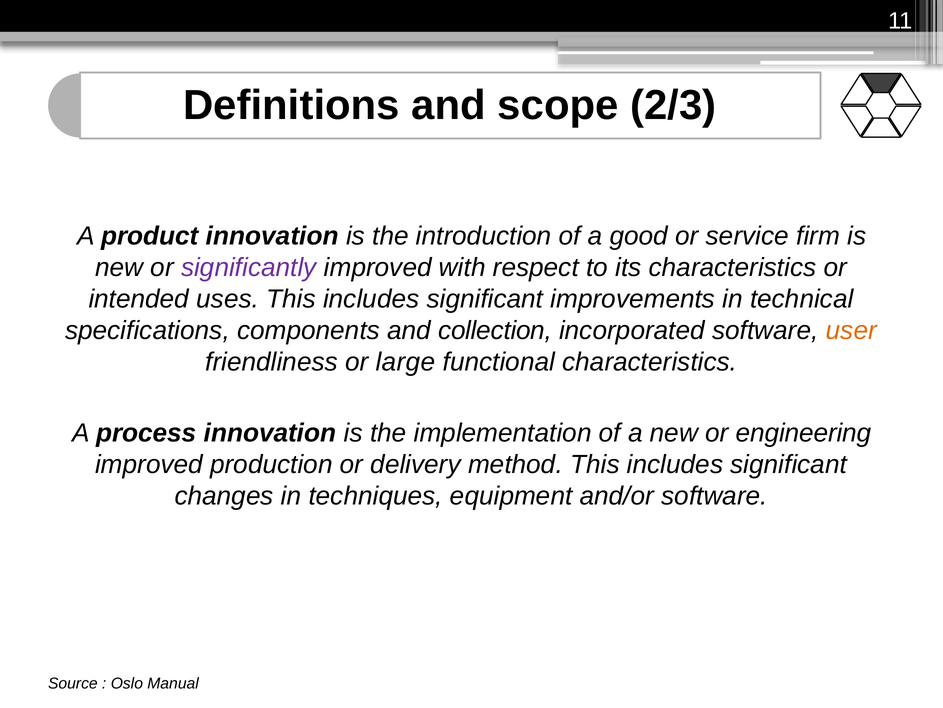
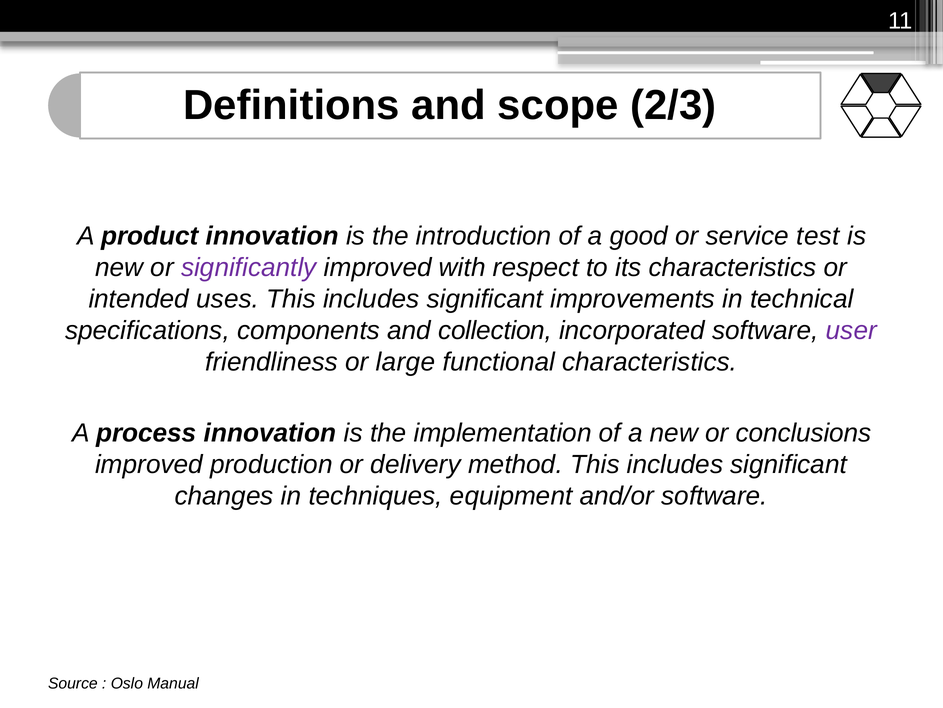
firm: firm -> test
user colour: orange -> purple
engineering: engineering -> conclusions
